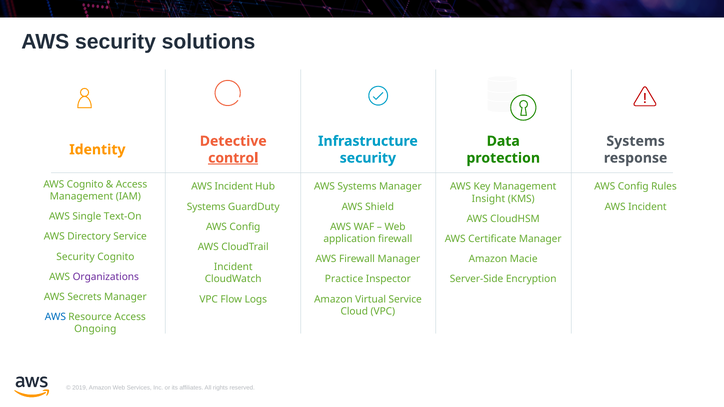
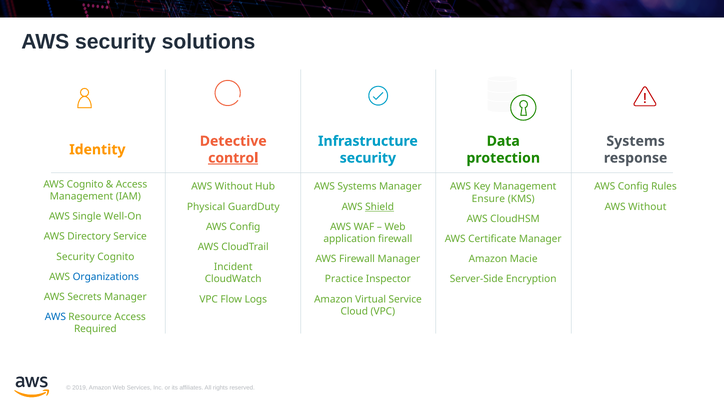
Incident at (234, 187): Incident -> Without
Insight: Insight -> Ensure
Systems at (206, 207): Systems -> Physical
Shield underline: none -> present
Incident at (647, 207): Incident -> Without
Text-On: Text-On -> Well-On
Organizations colour: purple -> blue
Ongoing: Ongoing -> Required
